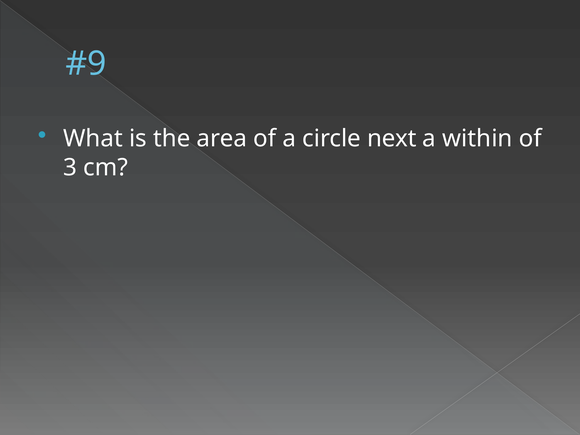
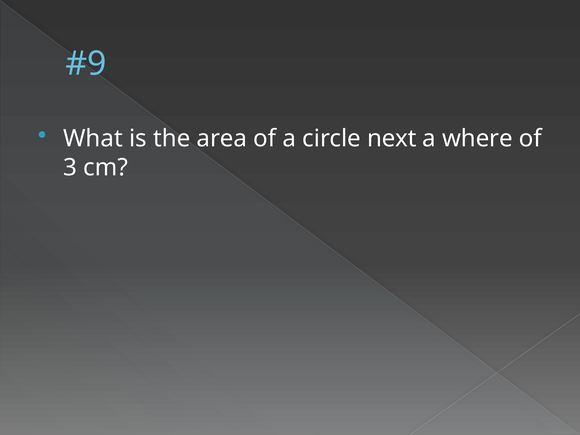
within: within -> where
